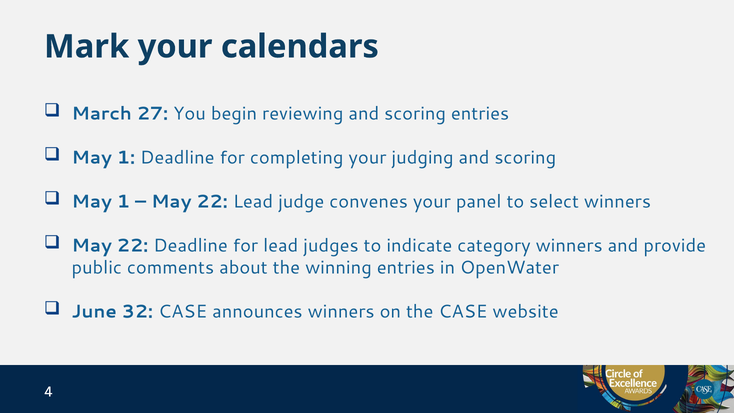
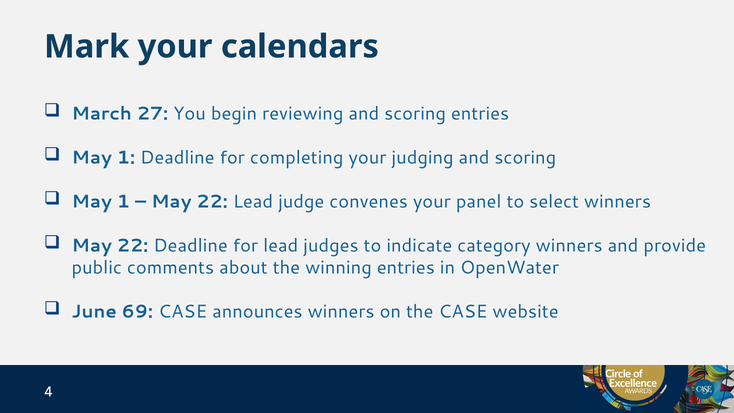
32: 32 -> 69
